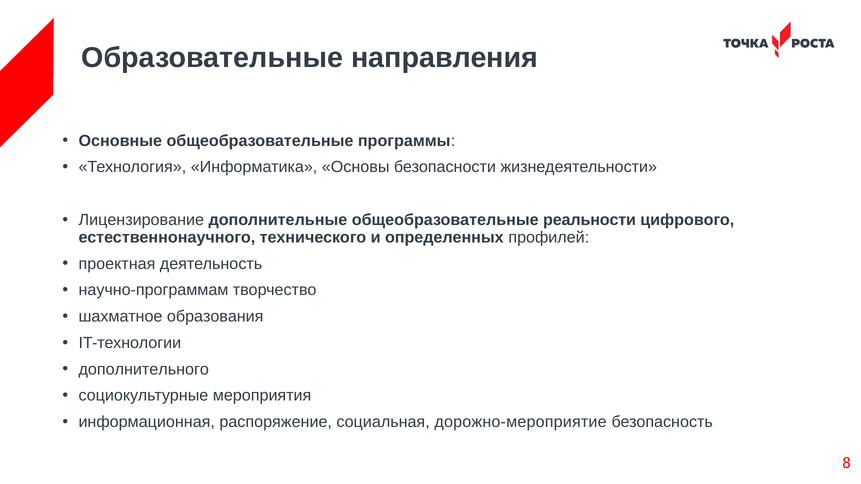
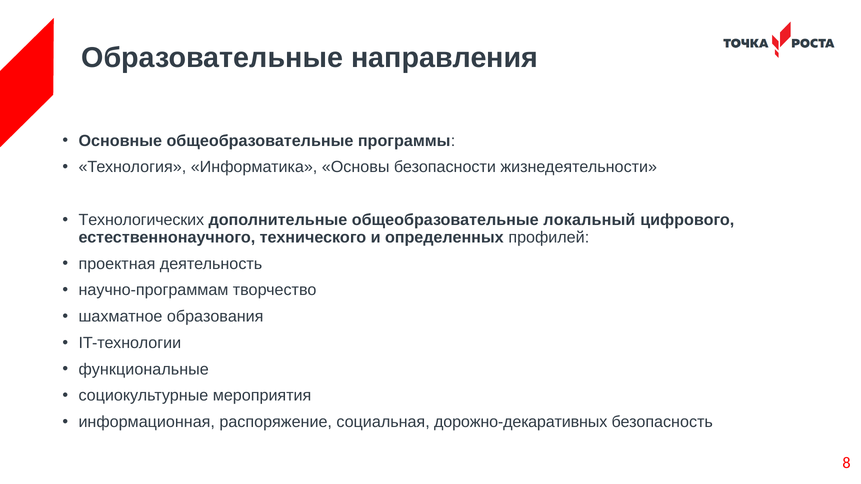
Лицензирование: Лицензирование -> Технологических
реальности: реальности -> локальный
дополнительного: дополнительного -> функциональные
дорожно-мероприятие: дорожно-мероприятие -> дорожно-декаративных
